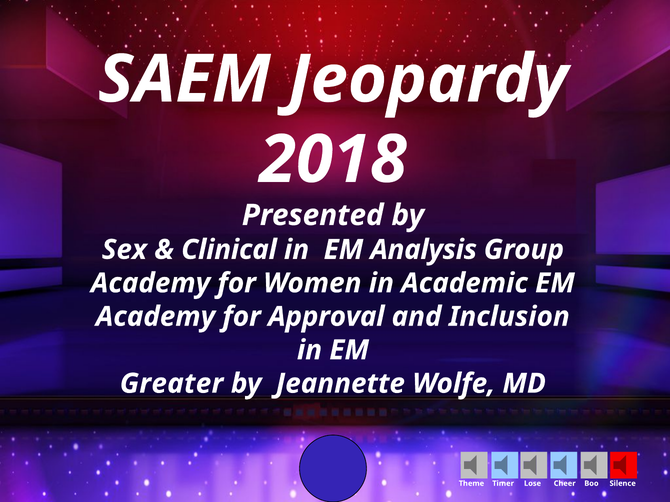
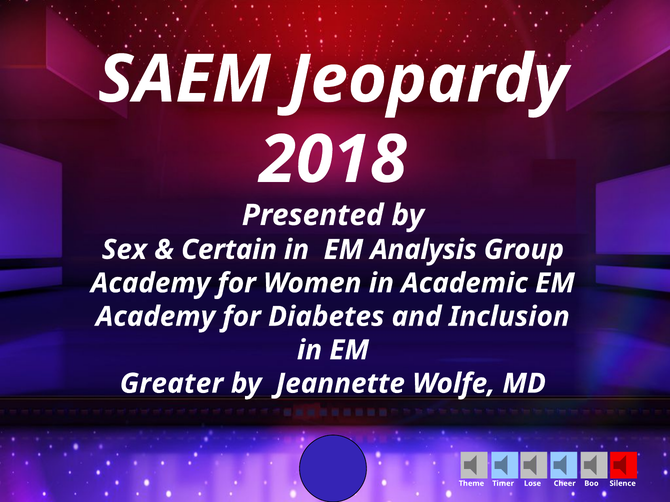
Clinical: Clinical -> Certain
Approval: Approval -> Diabetes
